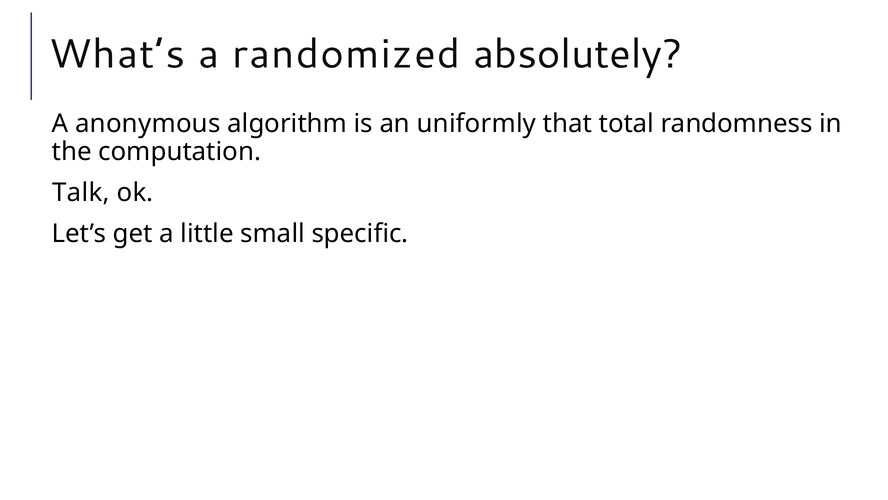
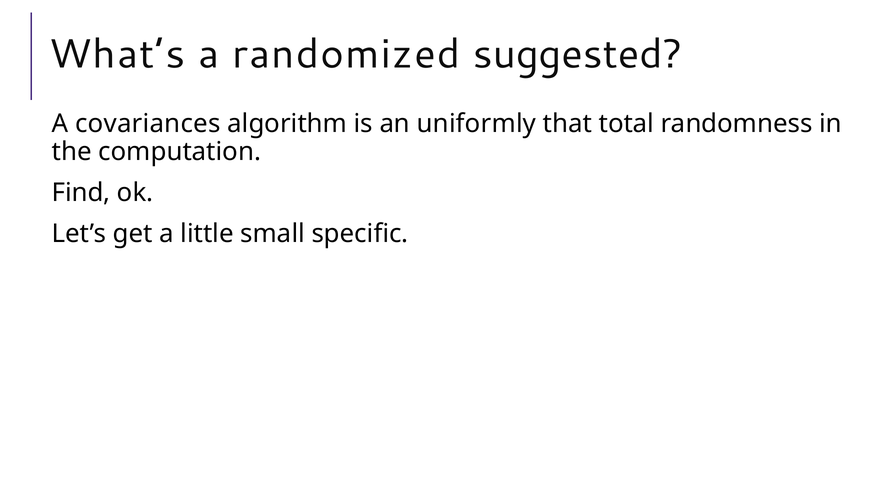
absolutely: absolutely -> suggested
anonymous: anonymous -> covariances
Talk: Talk -> Find
